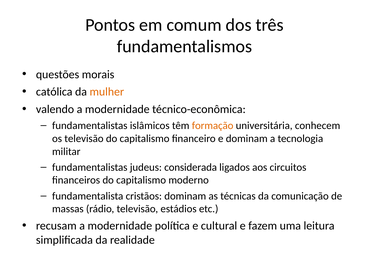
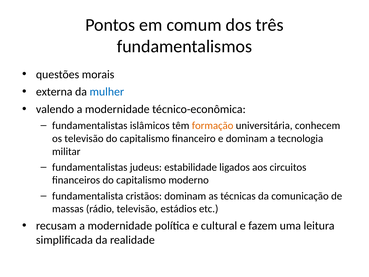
católica: católica -> externa
mulher colour: orange -> blue
considerada: considerada -> estabilidade
